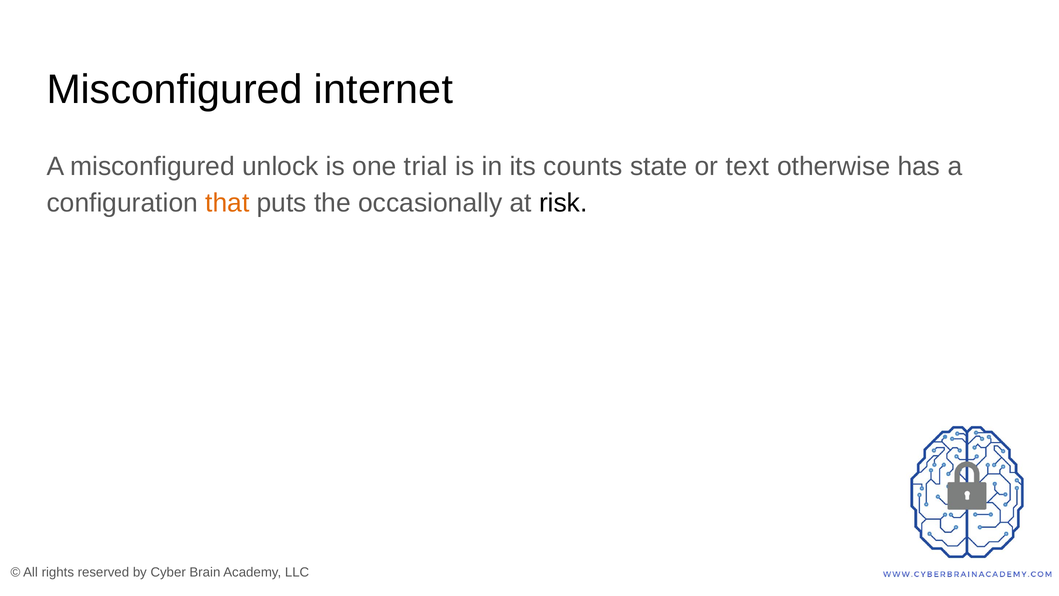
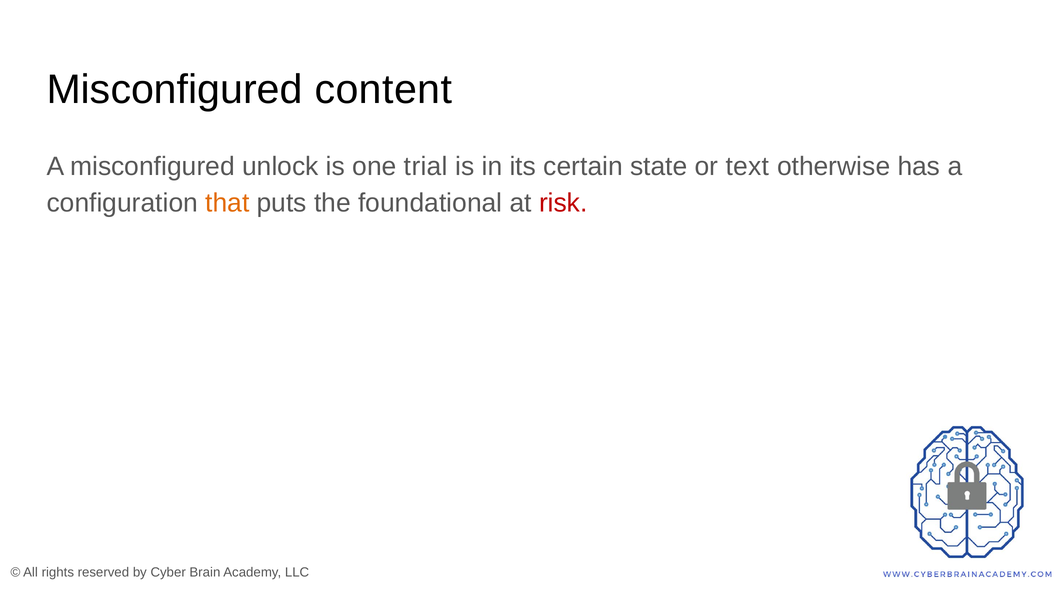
internet: internet -> content
counts: counts -> certain
occasionally: occasionally -> foundational
risk colour: black -> red
